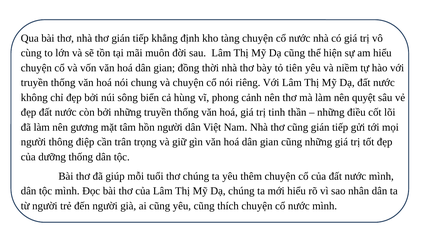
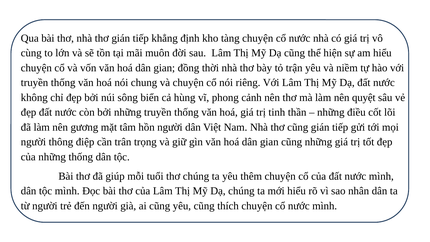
tiên: tiên -> trận
của dưỡng: dưỡng -> những
